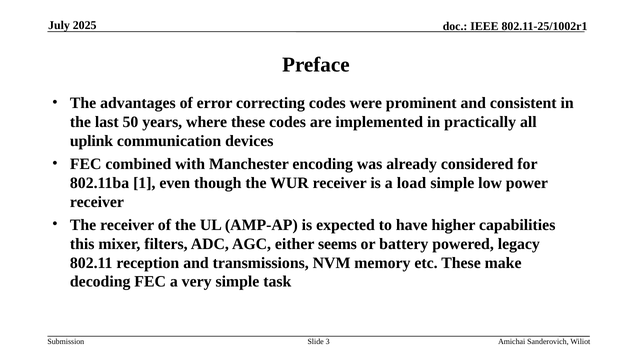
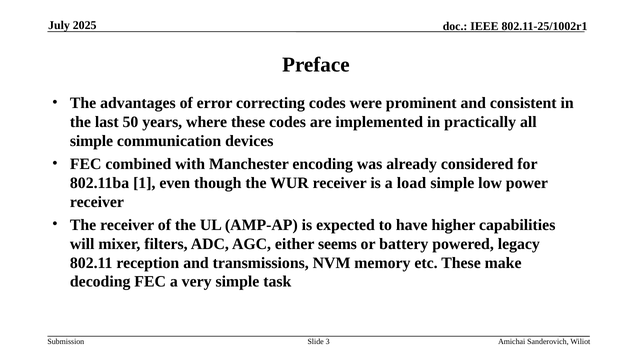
uplink at (92, 141): uplink -> simple
this: this -> will
